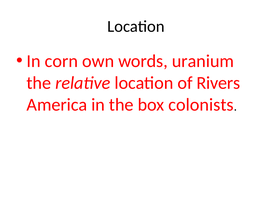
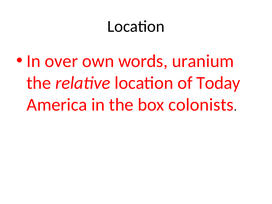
corn: corn -> over
Rivers: Rivers -> Today
